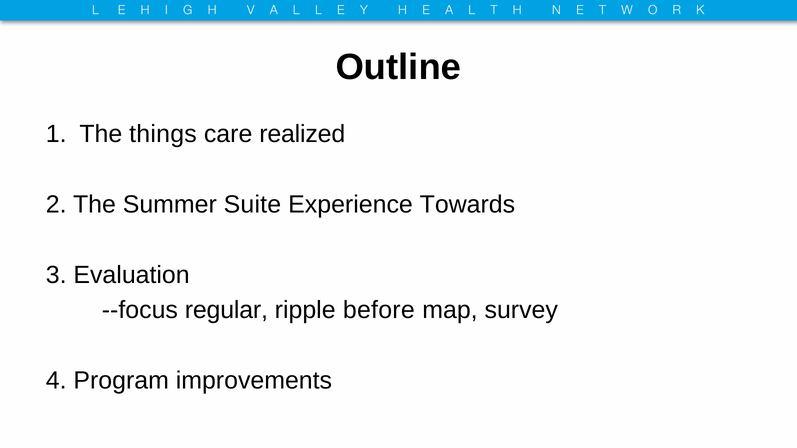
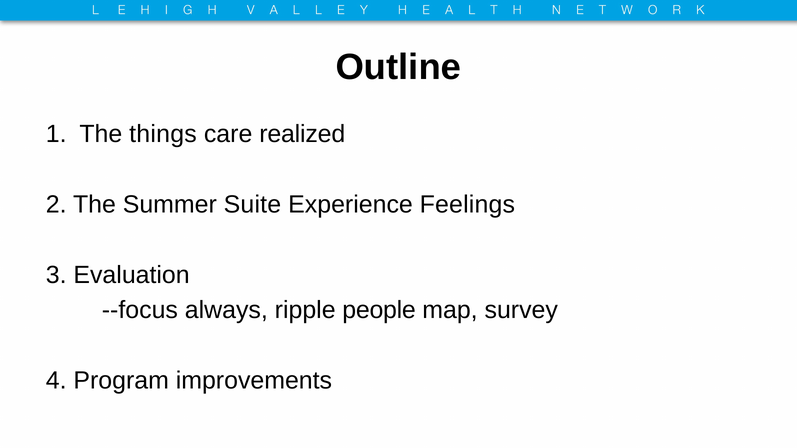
Towards: Towards -> Feelings
regular: regular -> always
before: before -> people
